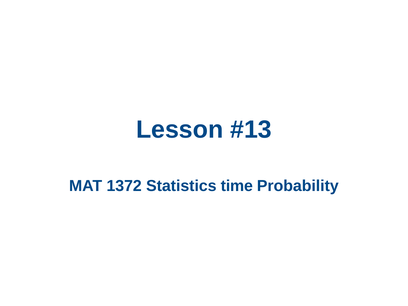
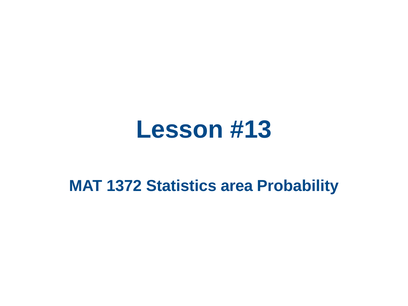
time: time -> area
